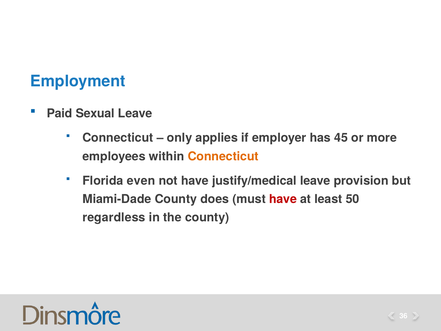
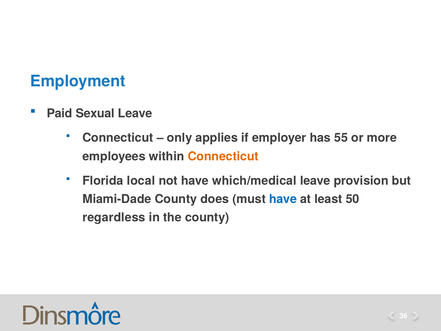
45: 45 -> 55
even: even -> local
justify/medical: justify/medical -> which/medical
have at (283, 199) colour: red -> blue
